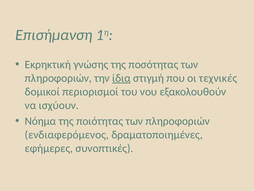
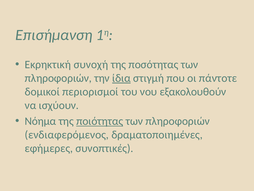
γνώσης: γνώσης -> συνοχή
τεχνικές: τεχνικές -> πάντοτε
ποιότητας underline: none -> present
